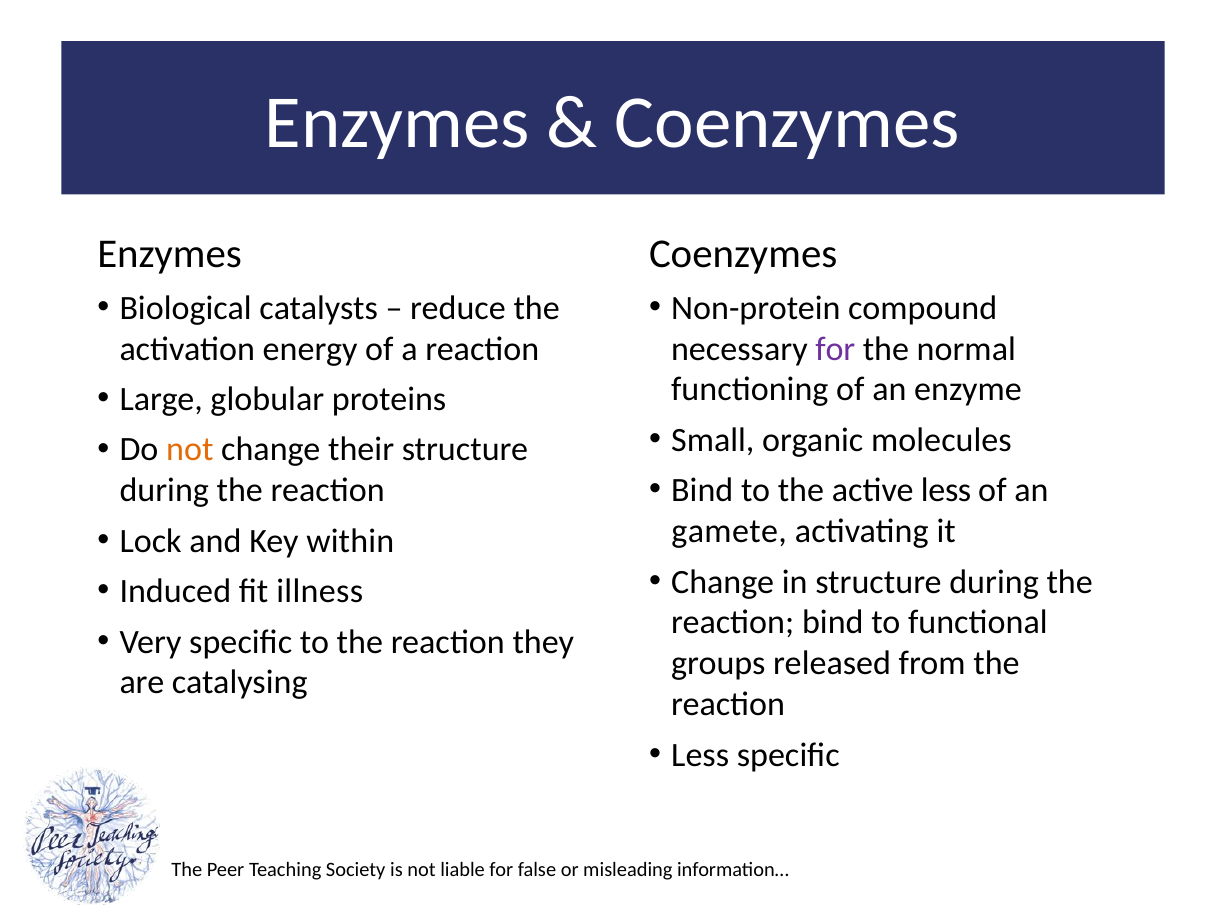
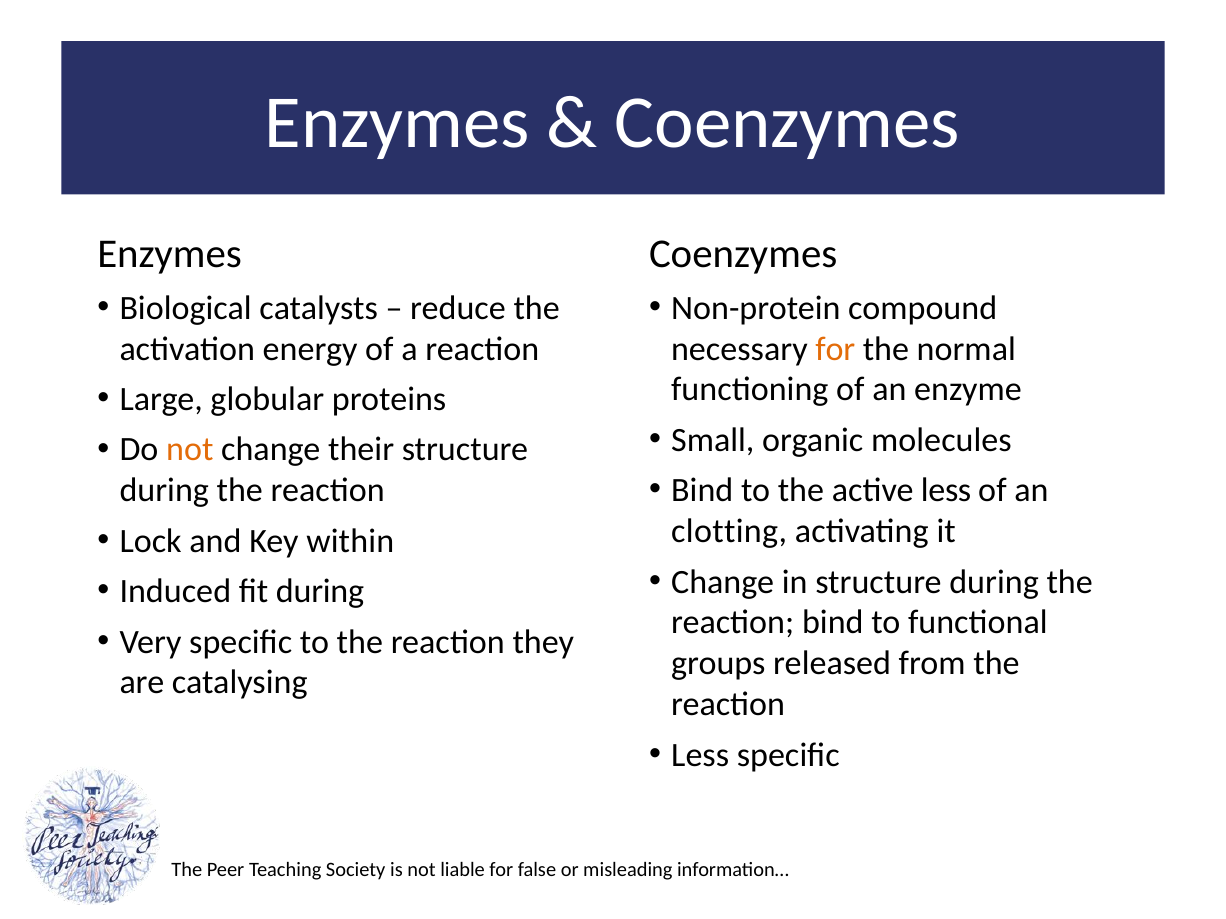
for at (835, 349) colour: purple -> orange
gamete: gamete -> clotting
fit illness: illness -> during
